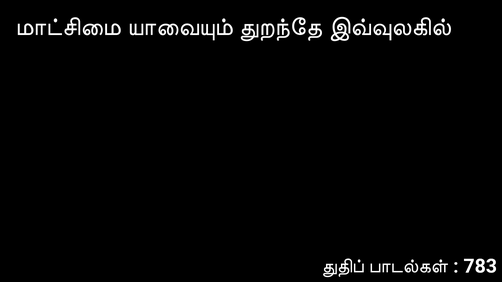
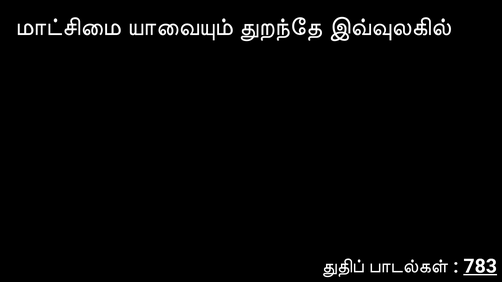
783 underline: none -> present
